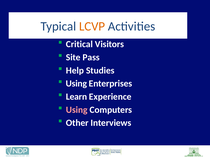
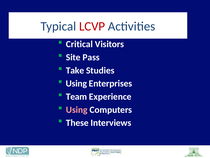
LCVP colour: orange -> red
Help: Help -> Take
Learn: Learn -> Team
Other: Other -> These
